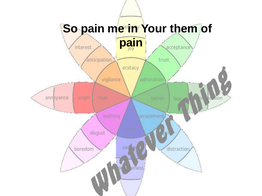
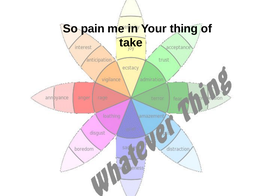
them: them -> thing
pain at (131, 43): pain -> take
